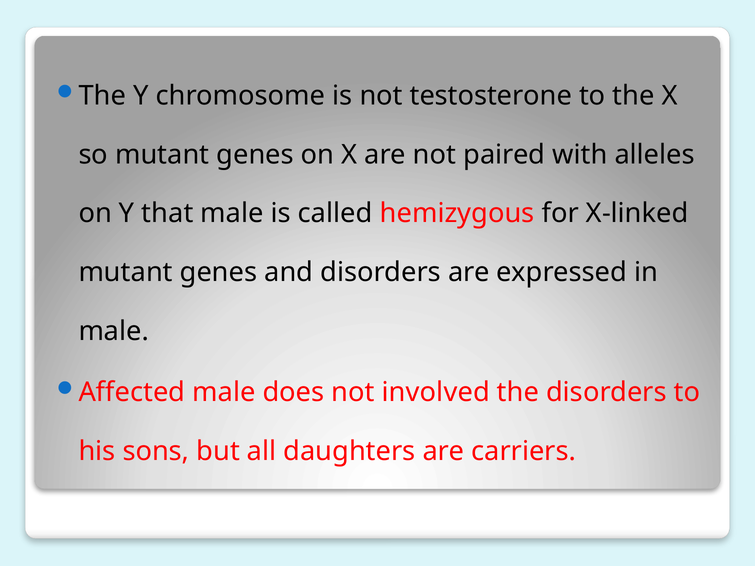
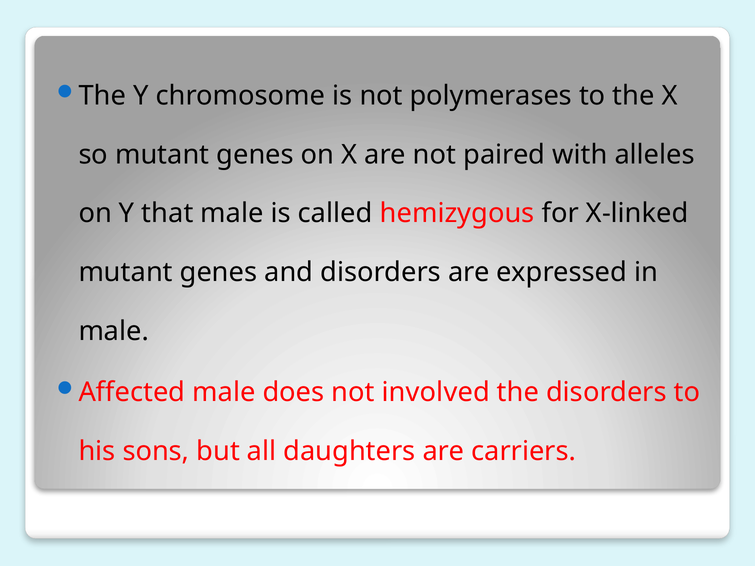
testosterone: testosterone -> polymerases
